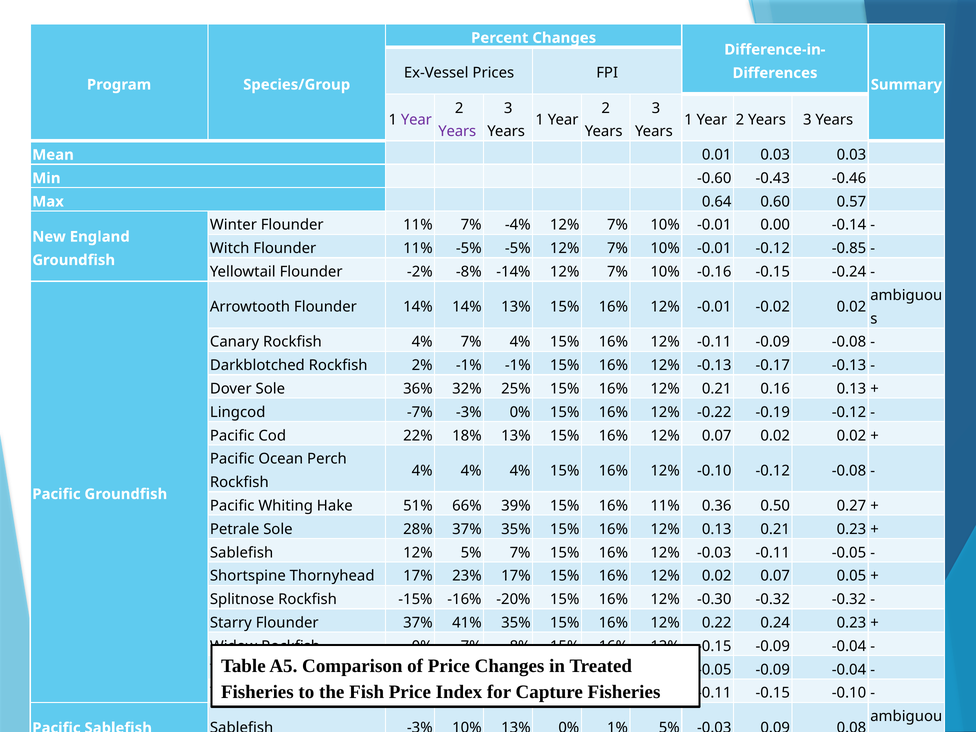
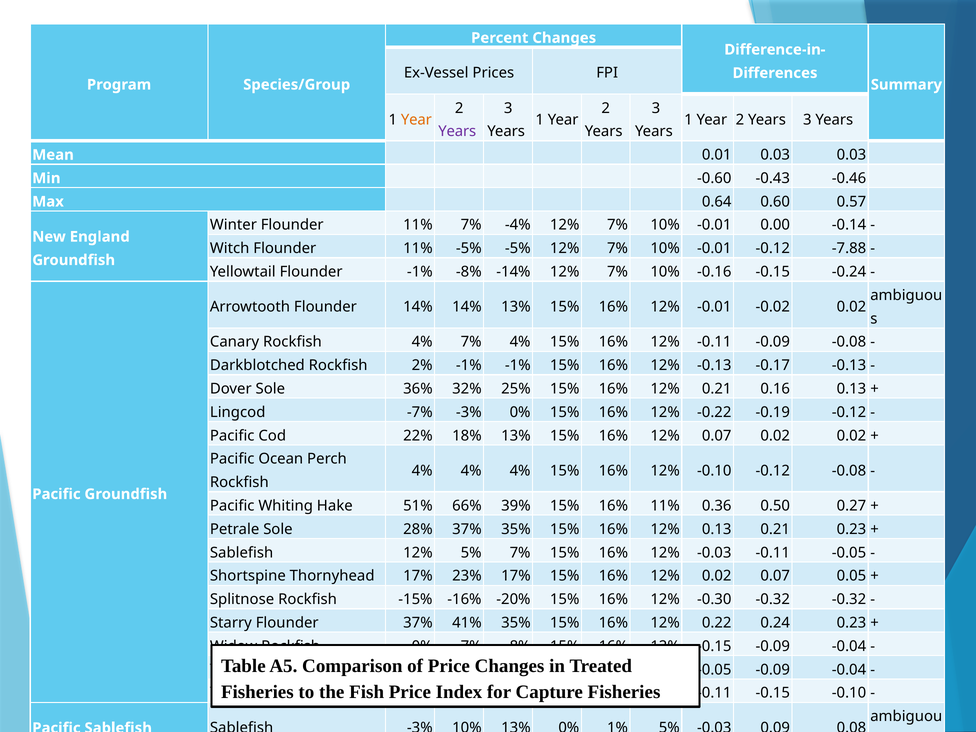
Year at (416, 120) colour: purple -> orange
-0.85: -0.85 -> -7.88
Flounder -2%: -2% -> -1%
